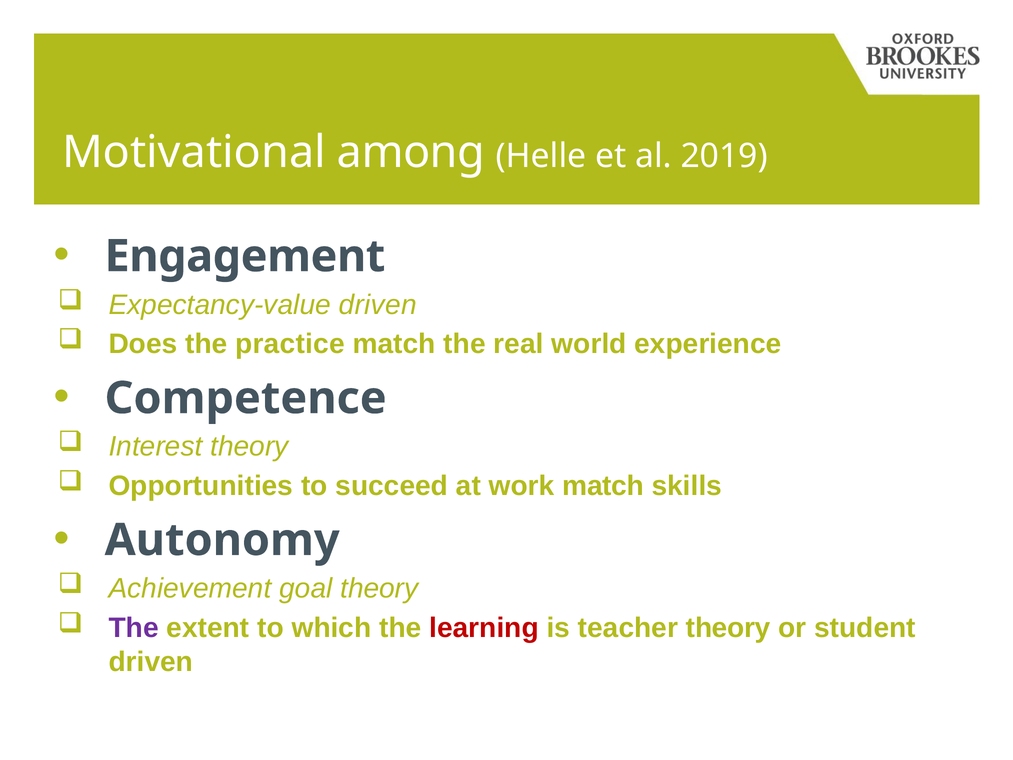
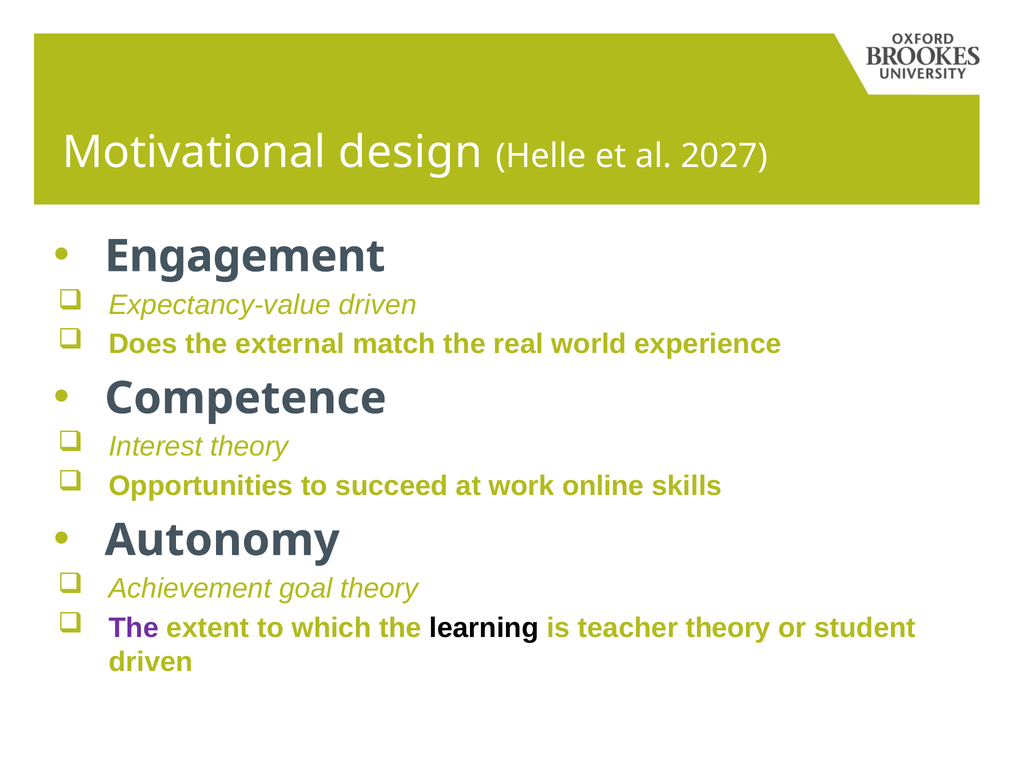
among: among -> design
2019: 2019 -> 2027
practice: practice -> external
work match: match -> online
learning colour: red -> black
